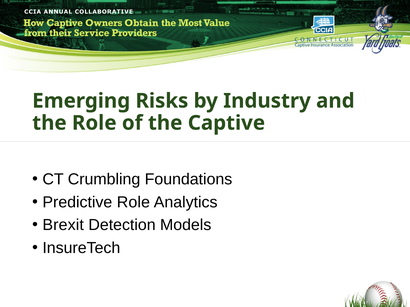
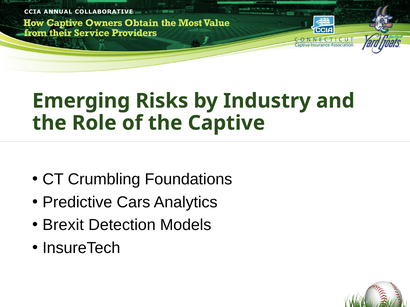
Predictive Role: Role -> Cars
